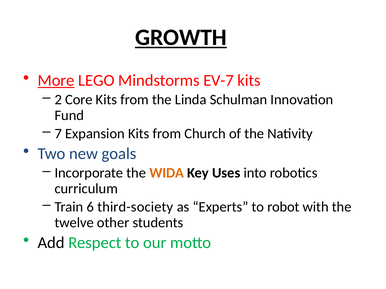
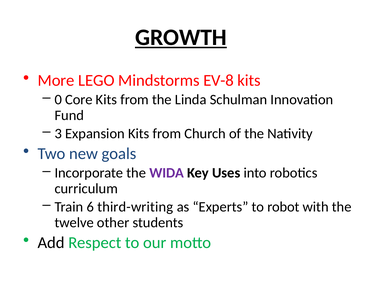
More underline: present -> none
EV-7: EV-7 -> EV-8
2: 2 -> 0
7: 7 -> 3
WIDA colour: orange -> purple
third-society: third-society -> third-writing
